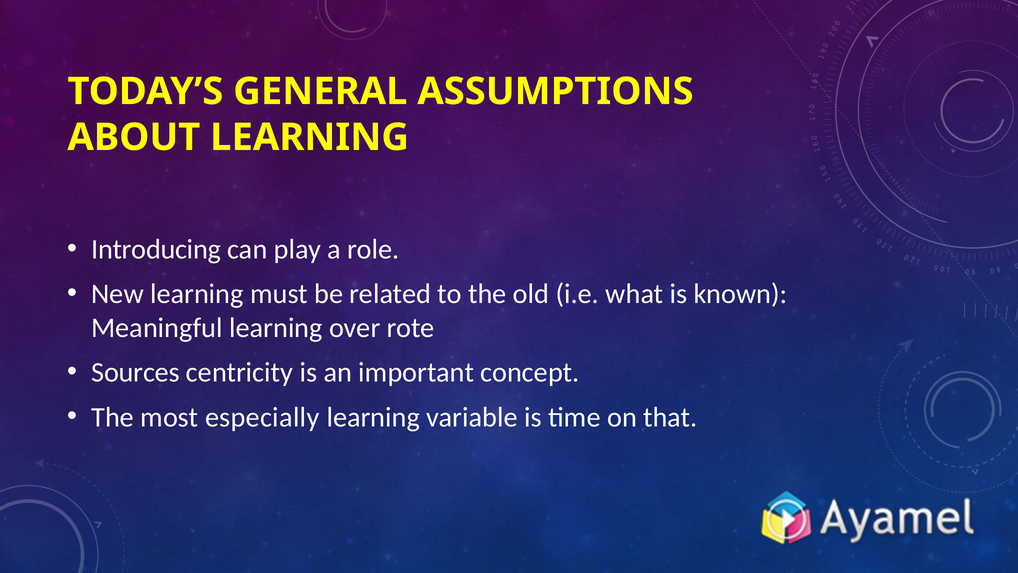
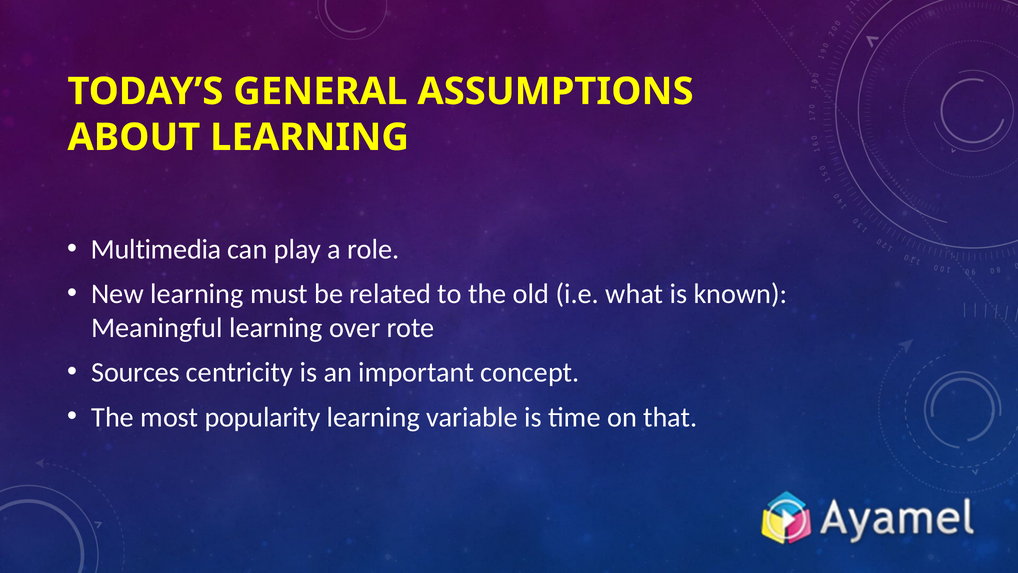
Introducing: Introducing -> Multimedia
especially: especially -> popularity
